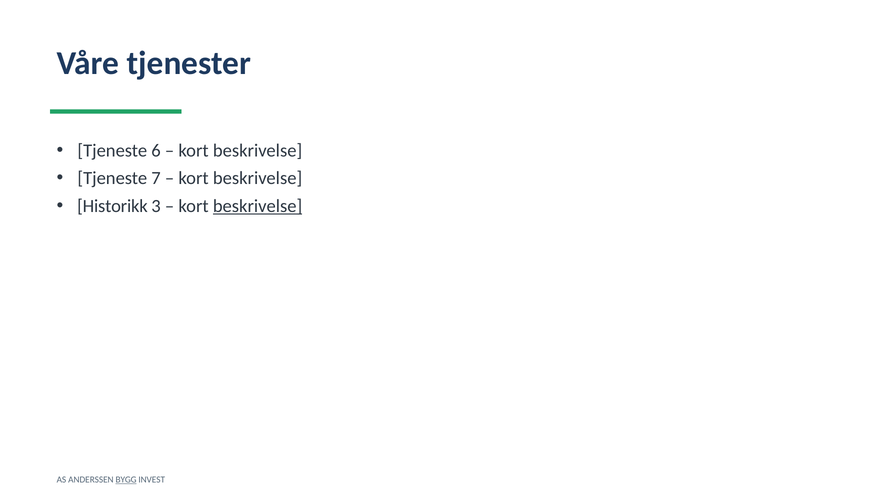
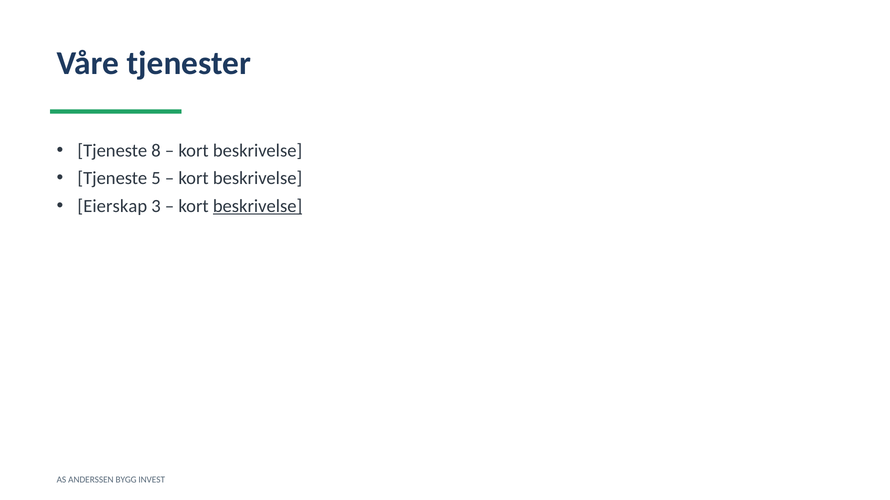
6: 6 -> 8
7: 7 -> 5
Historikk: Historikk -> Eierskap
BYGG underline: present -> none
